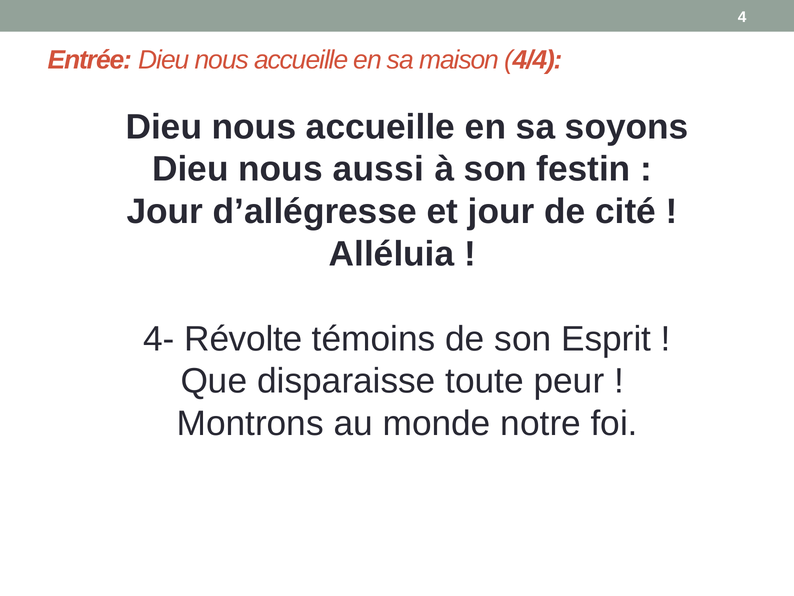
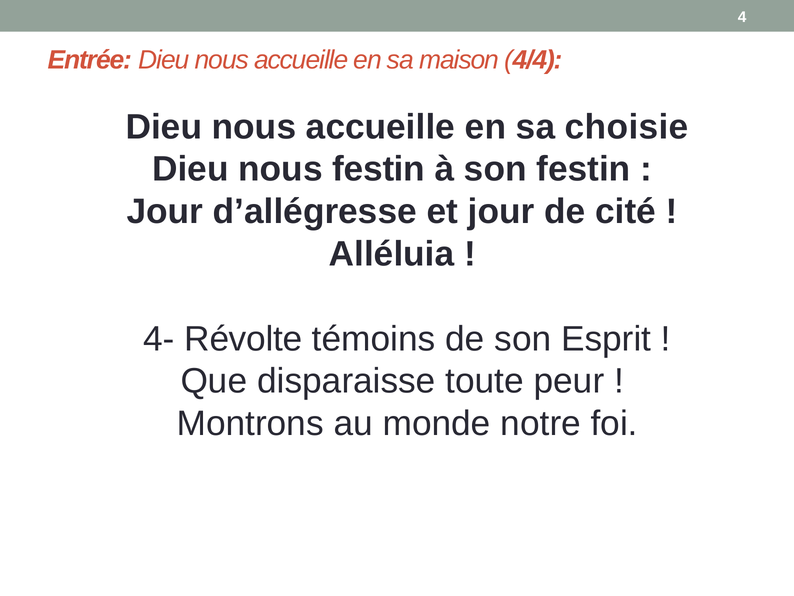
soyons: soyons -> choisie
nous aussi: aussi -> festin
